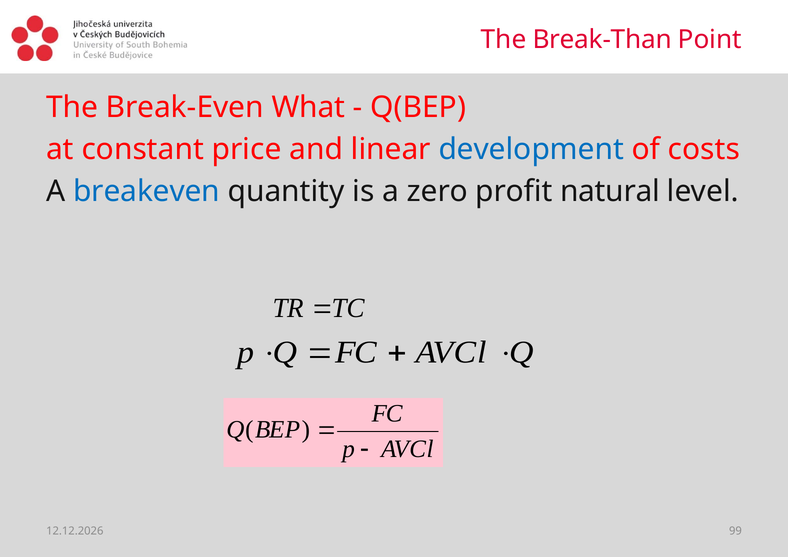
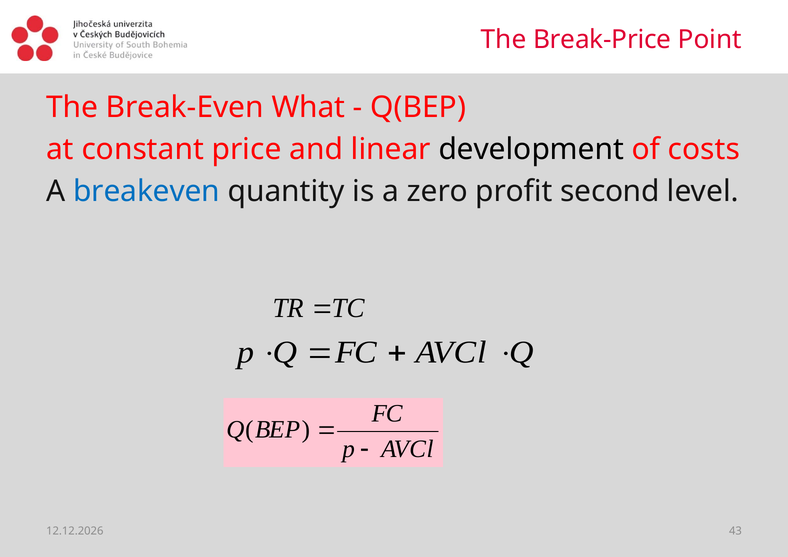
Break-Than: Break-Than -> Break-Price
development colour: blue -> black
natural: natural -> second
99: 99 -> 43
